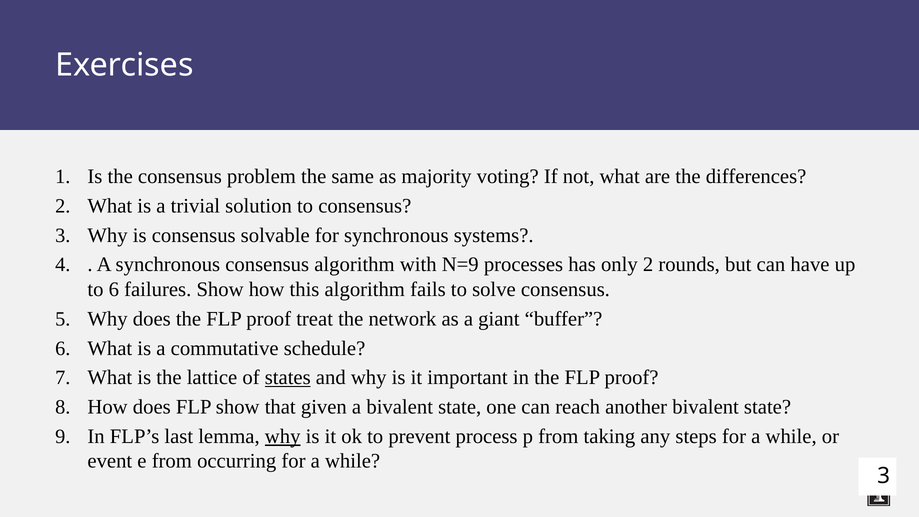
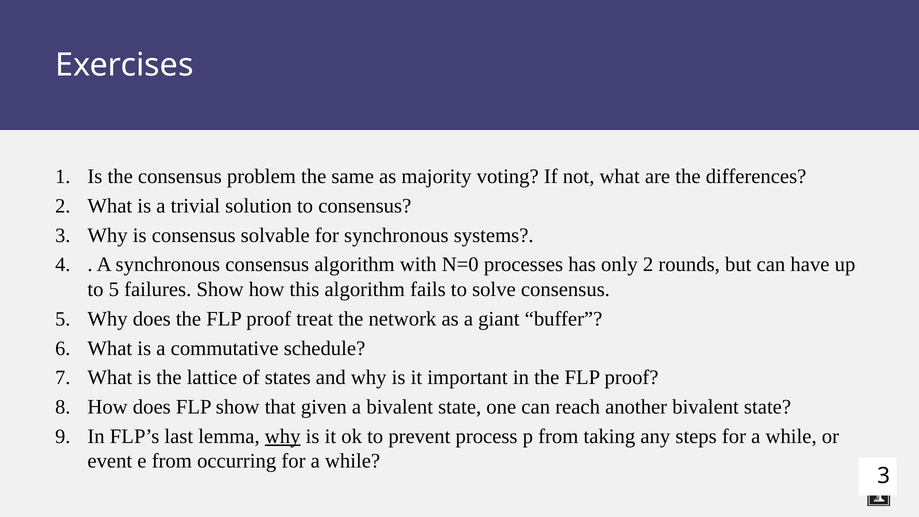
N=9: N=9 -> N=0
to 6: 6 -> 5
states underline: present -> none
